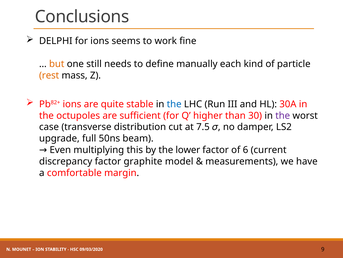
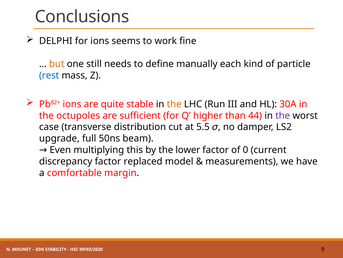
rest colour: orange -> blue
the at (174, 104) colour: blue -> orange
30: 30 -> 44
7.5: 7.5 -> 5.5
6: 6 -> 0
graphite: graphite -> replaced
